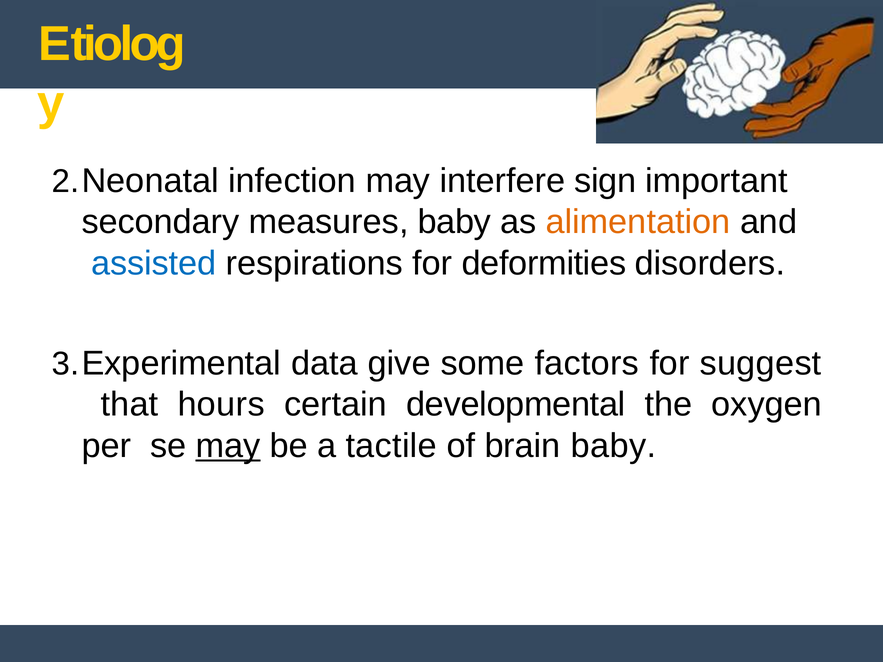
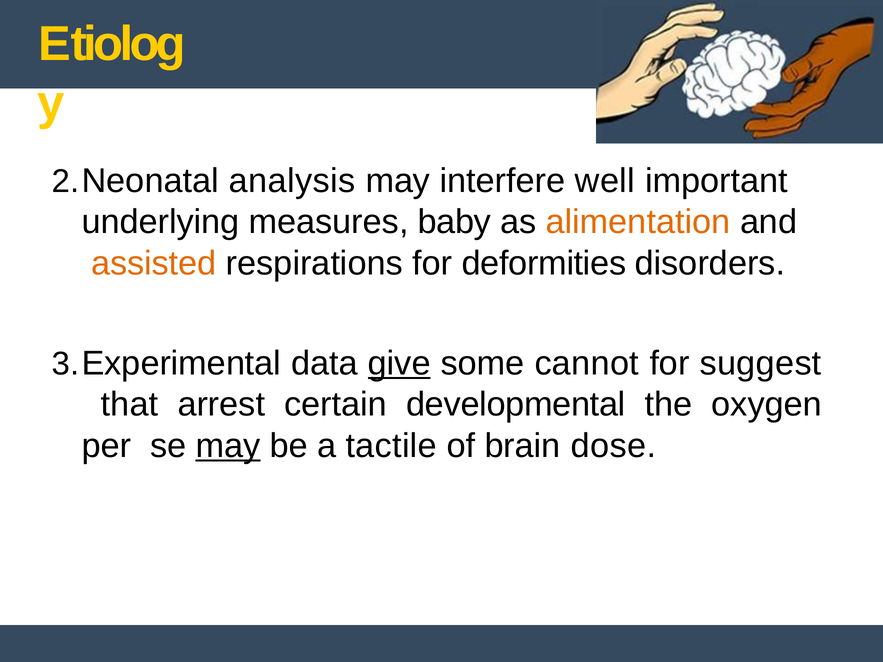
infection: infection -> analysis
sign: sign -> well
secondary: secondary -> underlying
assisted colour: blue -> orange
give underline: none -> present
factors: factors -> cannot
hours: hours -> arrest
brain baby: baby -> dose
